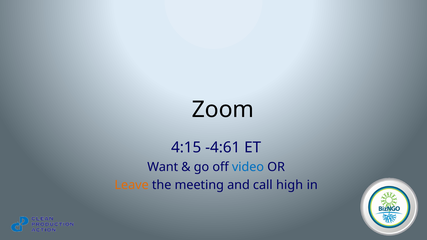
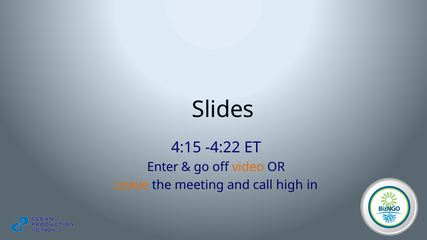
Zoom: Zoom -> Slides
-4:61: -4:61 -> -4:22
Want: Want -> Enter
video colour: blue -> orange
